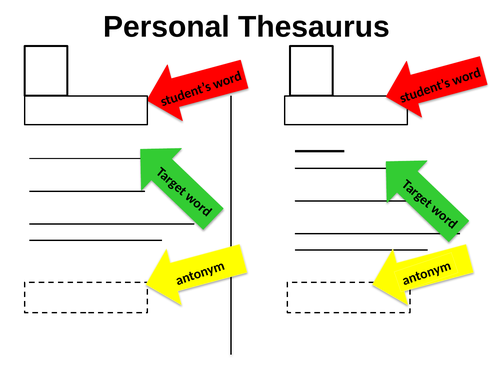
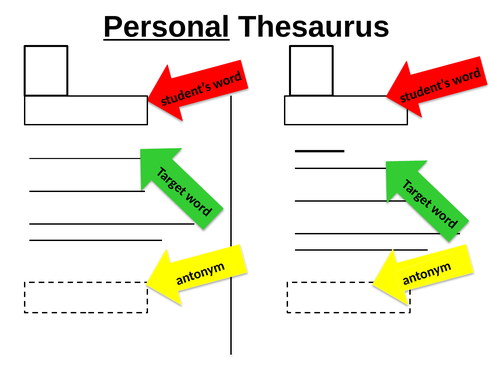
Personal underline: none -> present
